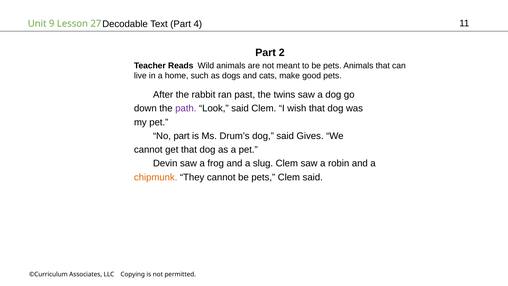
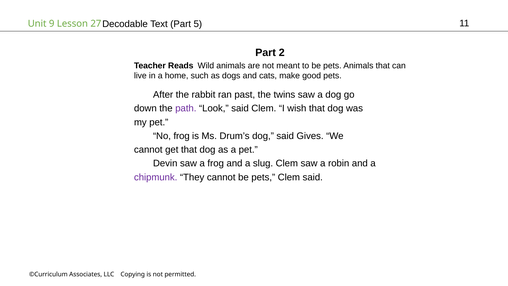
4: 4 -> 5
No part: part -> frog
chipmunk colour: orange -> purple
